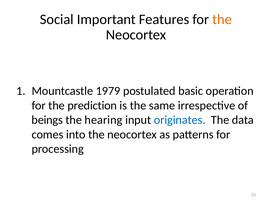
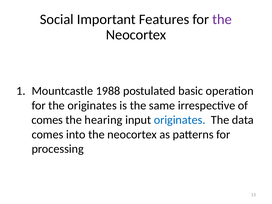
the at (222, 19) colour: orange -> purple
1979: 1979 -> 1988
the prediction: prediction -> originates
beings at (47, 120): beings -> comes
